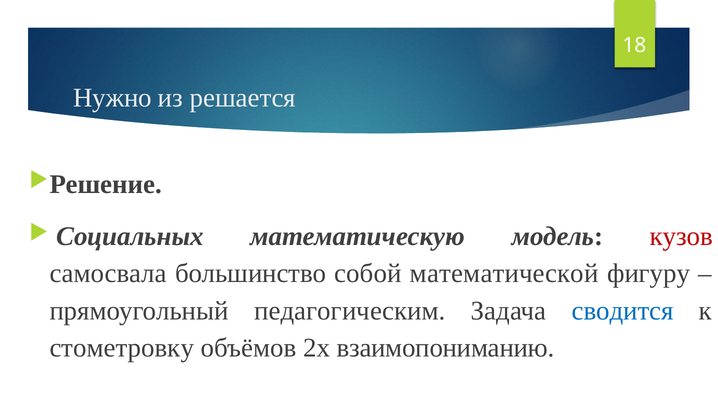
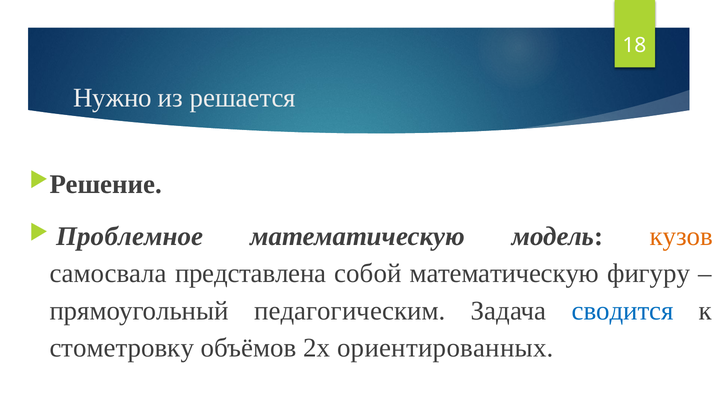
Социальных: Социальных -> Проблемное
кузов colour: red -> orange
большинство: большинство -> представлена
собой математической: математической -> математическую
взаимопониманию: взаимопониманию -> ориентированных
